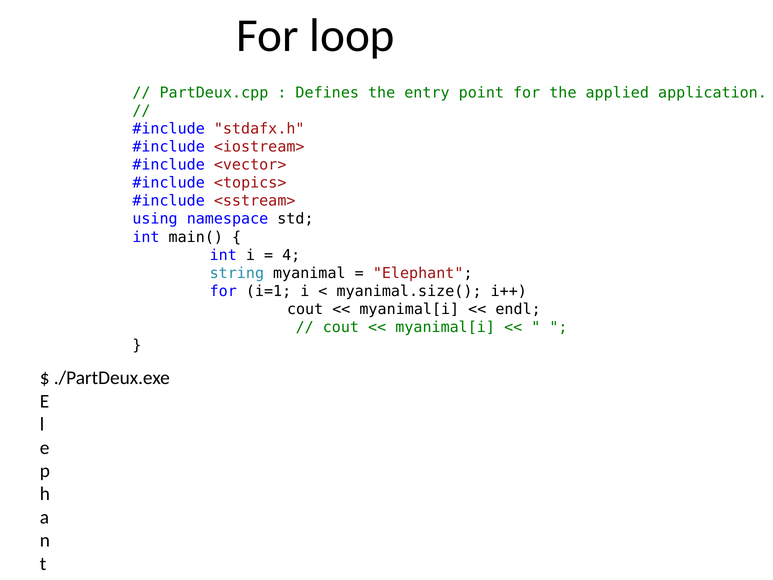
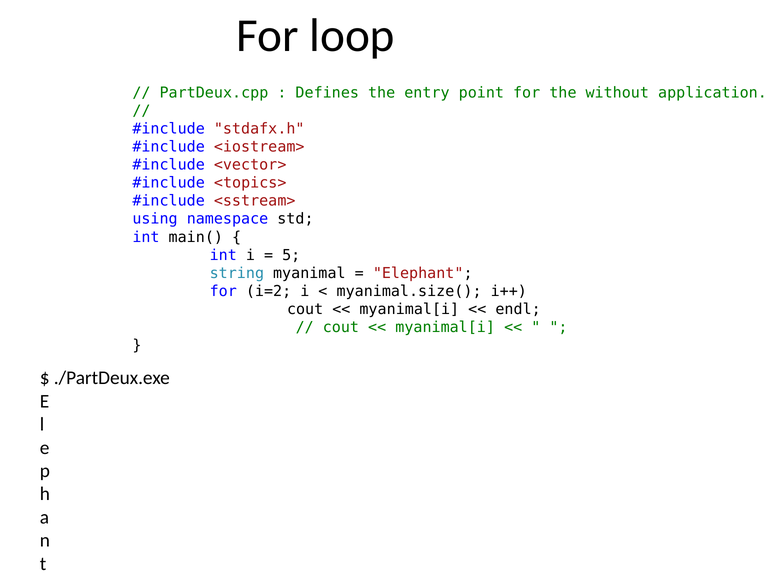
applied: applied -> without
4: 4 -> 5
i=1: i=1 -> i=2
